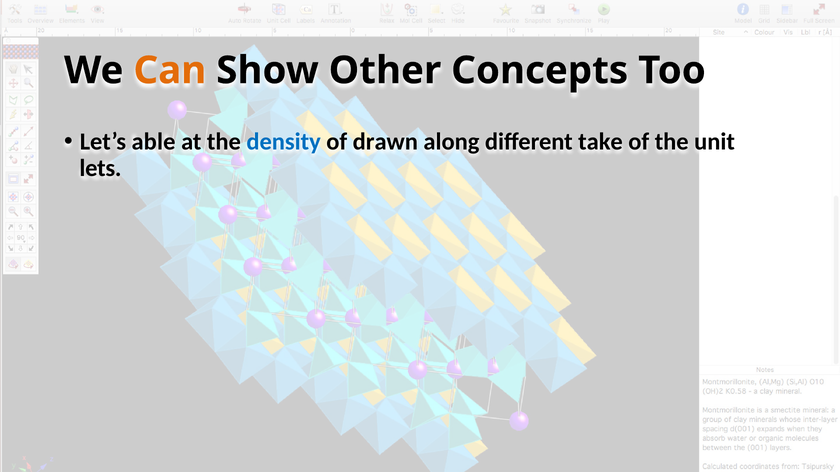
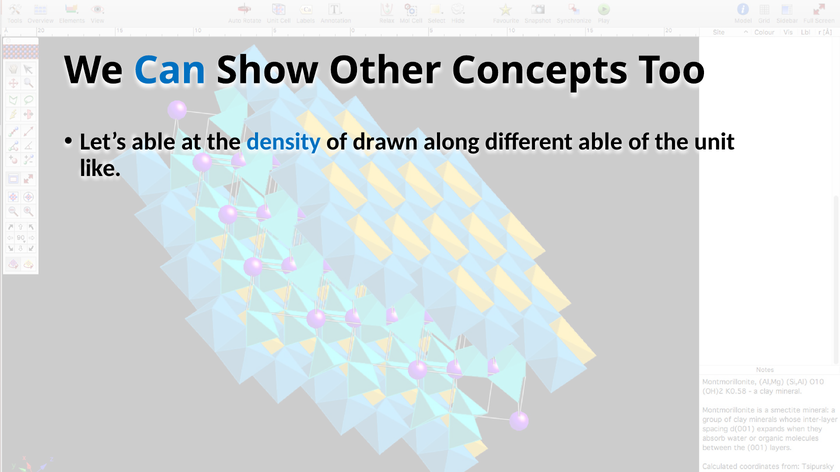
Can colour: orange -> blue
different take: take -> able
lets: lets -> like
